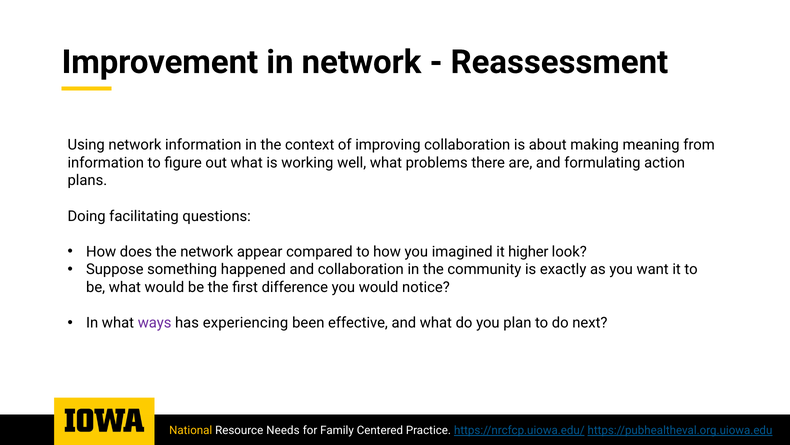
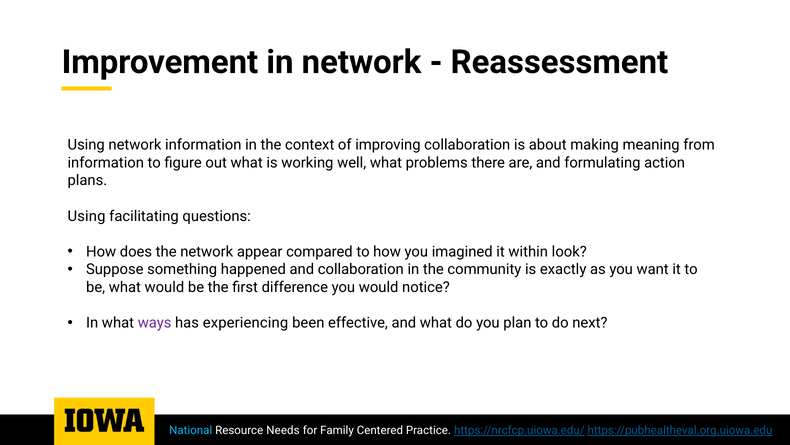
Doing at (87, 216): Doing -> Using
higher: higher -> within
National colour: yellow -> light blue
